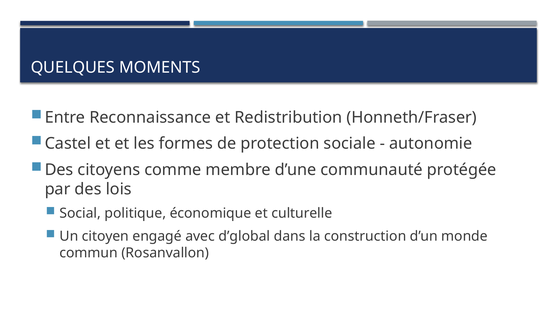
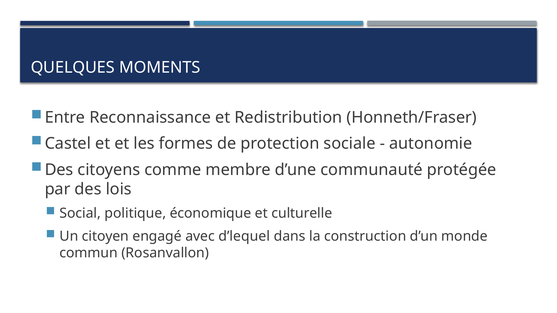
d’global: d’global -> d’lequel
